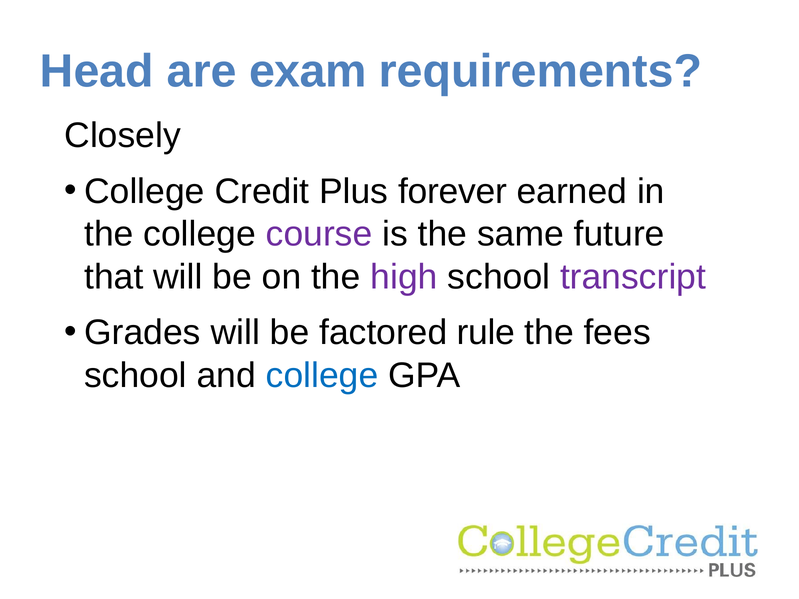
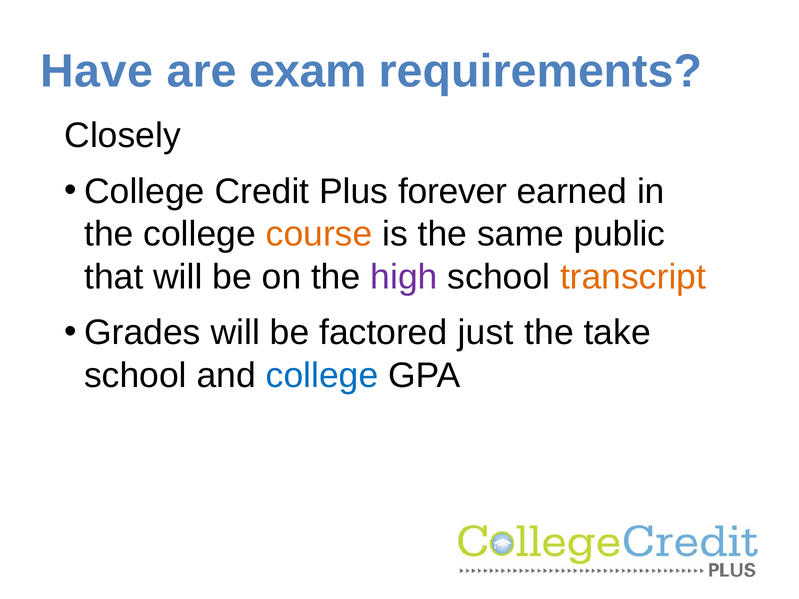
Head: Head -> Have
course colour: purple -> orange
future: future -> public
transcript colour: purple -> orange
rule: rule -> just
fees: fees -> take
